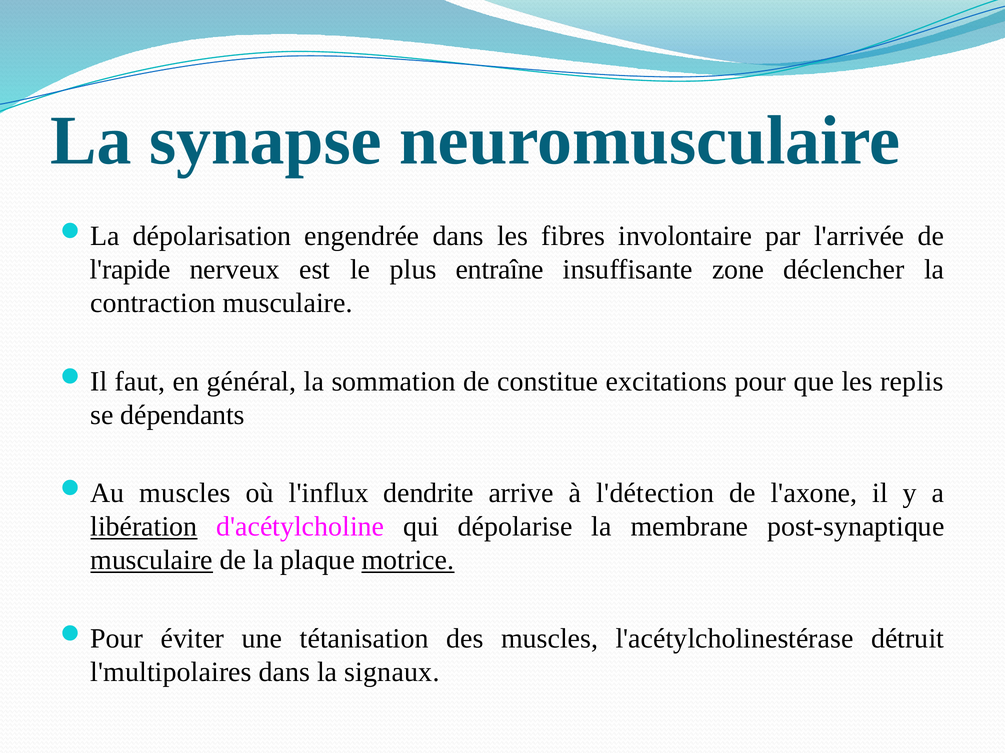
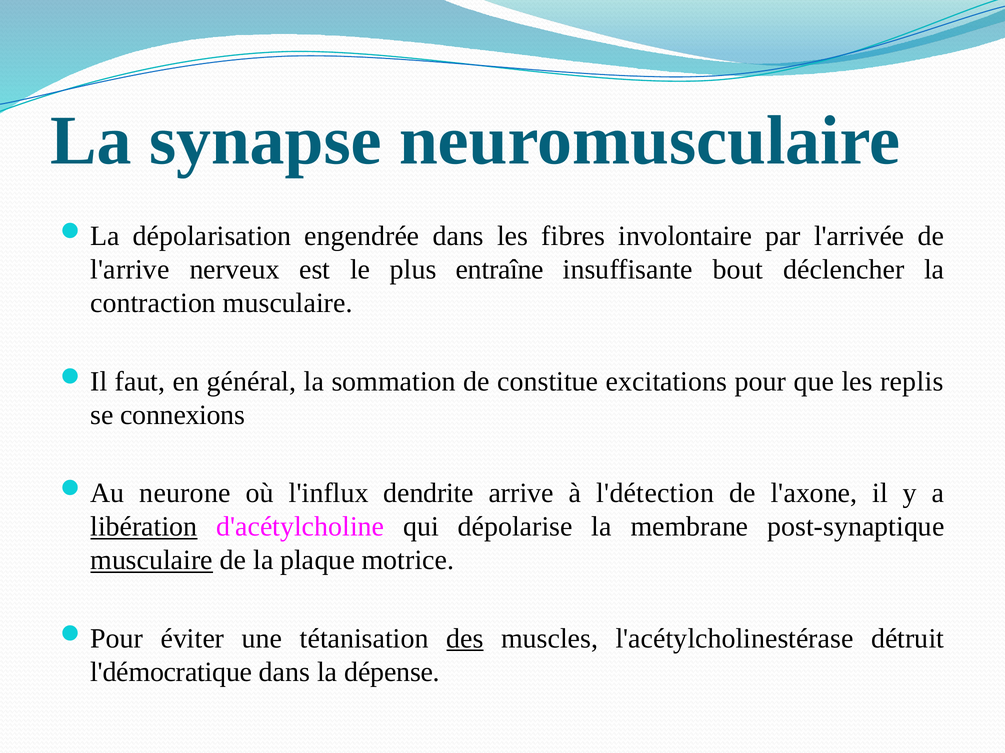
l'rapide: l'rapide -> l'arrive
zone: zone -> bout
dépendants: dépendants -> connexions
muscles at (185, 494): muscles -> neurone
motrice underline: present -> none
des underline: none -> present
l'multipolaires: l'multipolaires -> l'démocratique
signaux: signaux -> dépense
